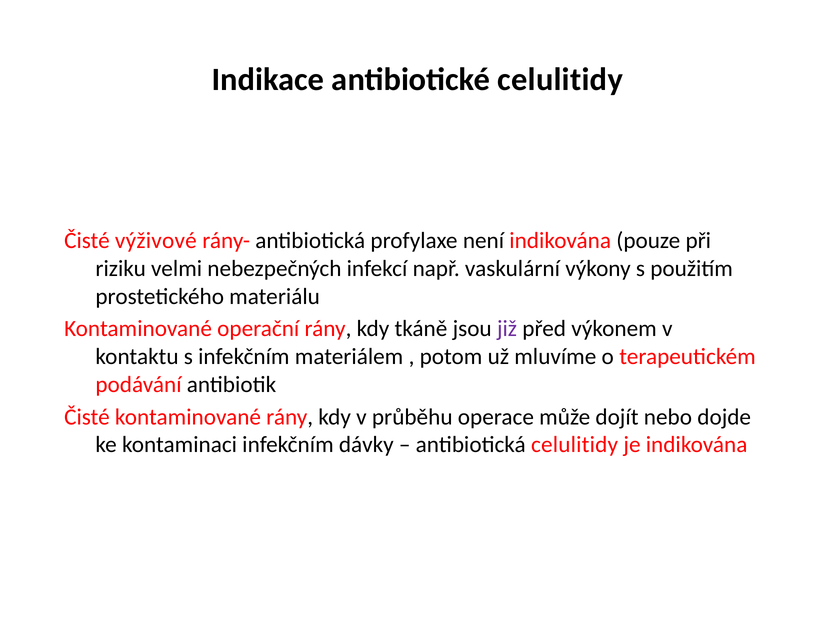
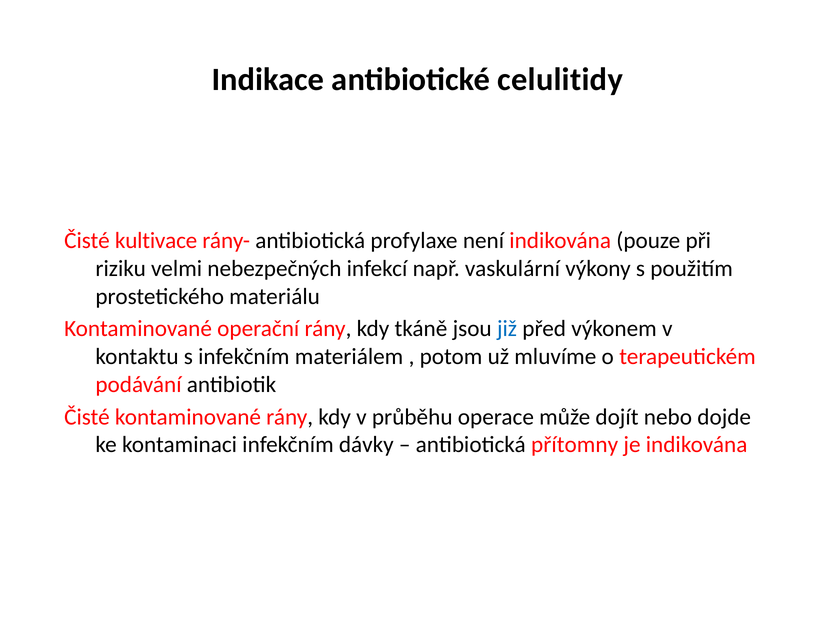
výživové: výživové -> kultivace
již colour: purple -> blue
antibiotická celulitidy: celulitidy -> přítomny
